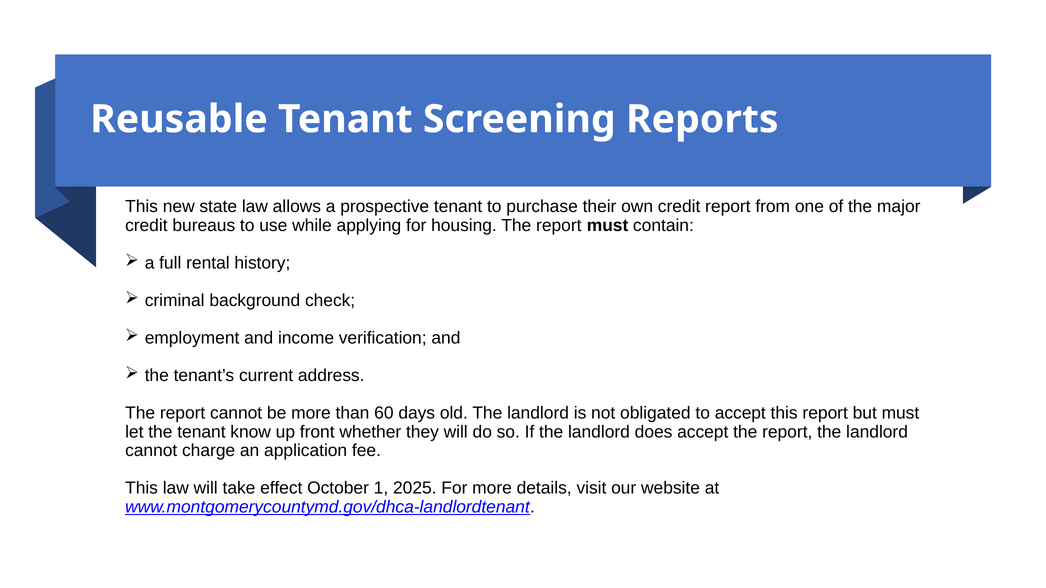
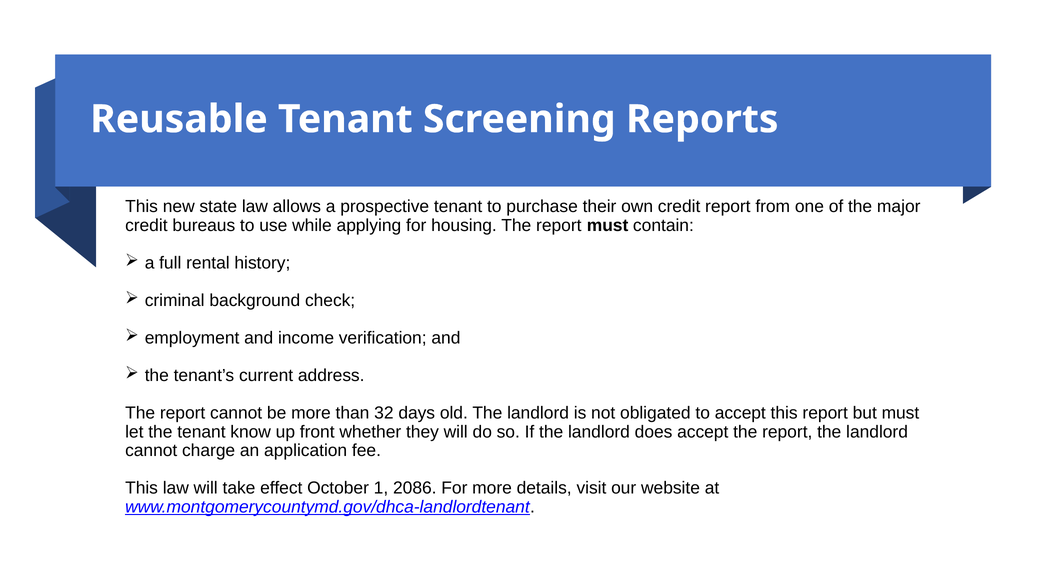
60: 60 -> 32
2025: 2025 -> 2086
